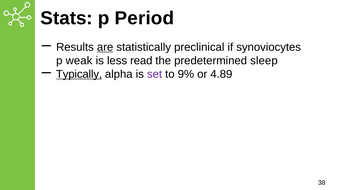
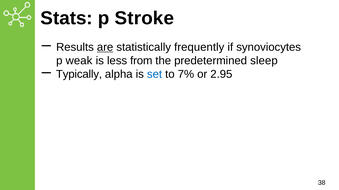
Period: Period -> Stroke
preclinical: preclinical -> frequently
read: read -> from
Typically underline: present -> none
set colour: purple -> blue
9%: 9% -> 7%
4.89: 4.89 -> 2.95
